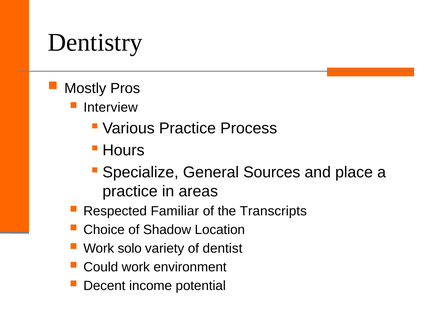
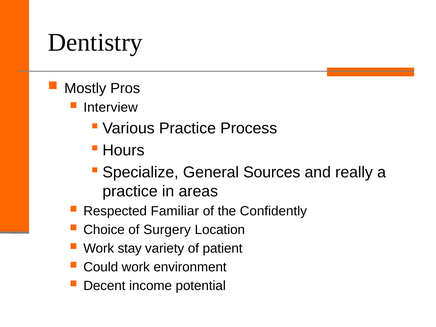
place: place -> really
Transcripts: Transcripts -> Confidently
Shadow: Shadow -> Surgery
solo: solo -> stay
dentist: dentist -> patient
